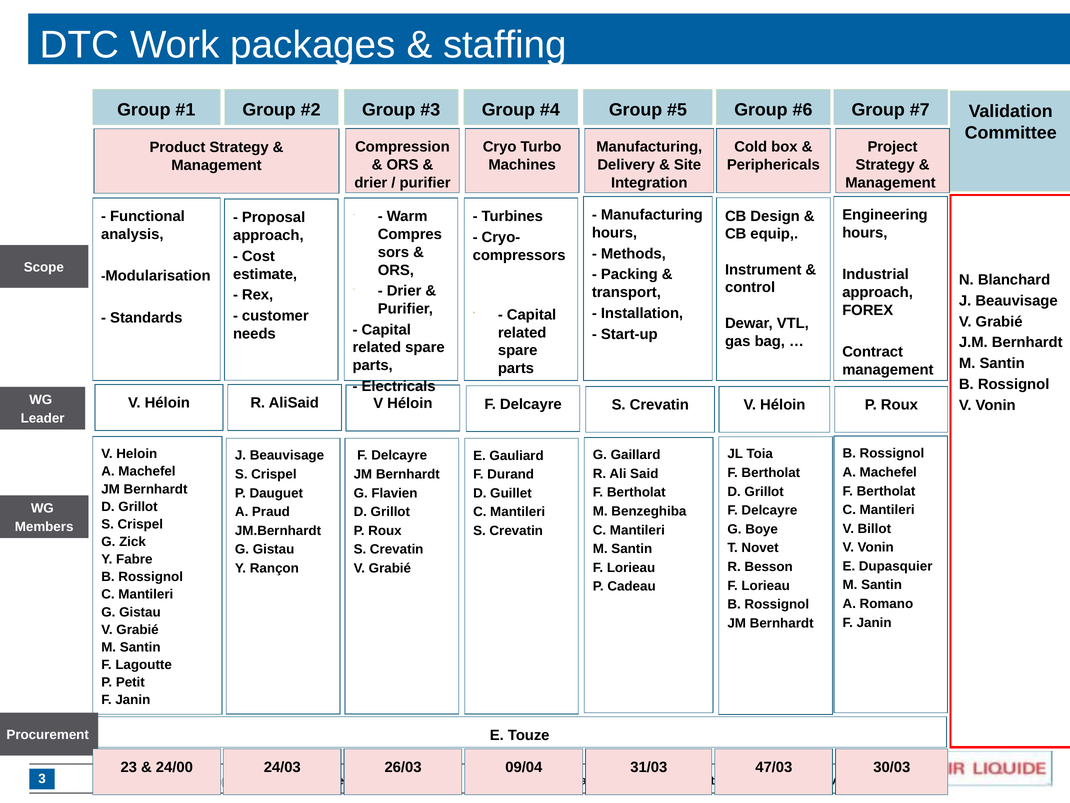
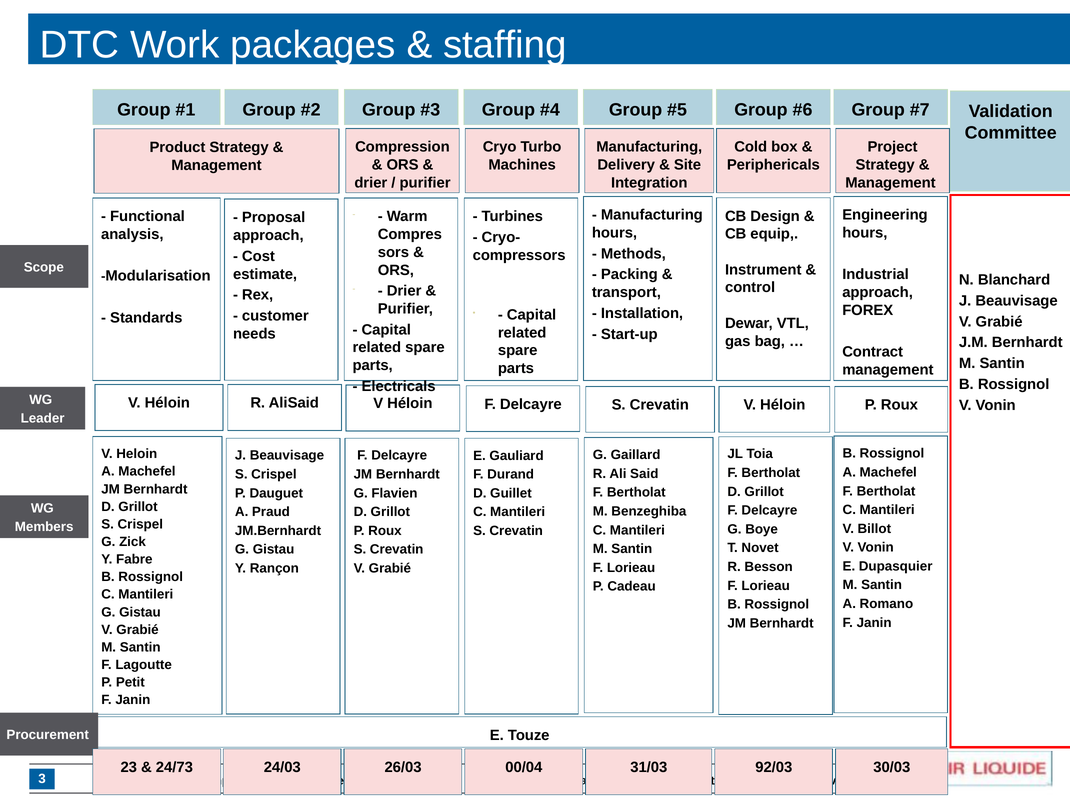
24/00: 24/00 -> 24/73
09/04: 09/04 -> 00/04
47/03: 47/03 -> 92/03
